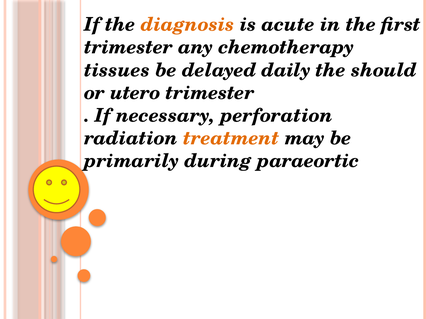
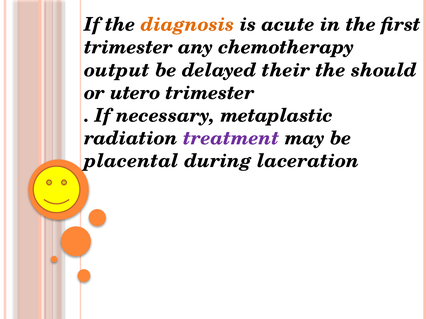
tissues: tissues -> output
daily: daily -> their
perforation: perforation -> metaplastic
treatment colour: orange -> purple
primarily: primarily -> placental
paraeortic: paraeortic -> laceration
